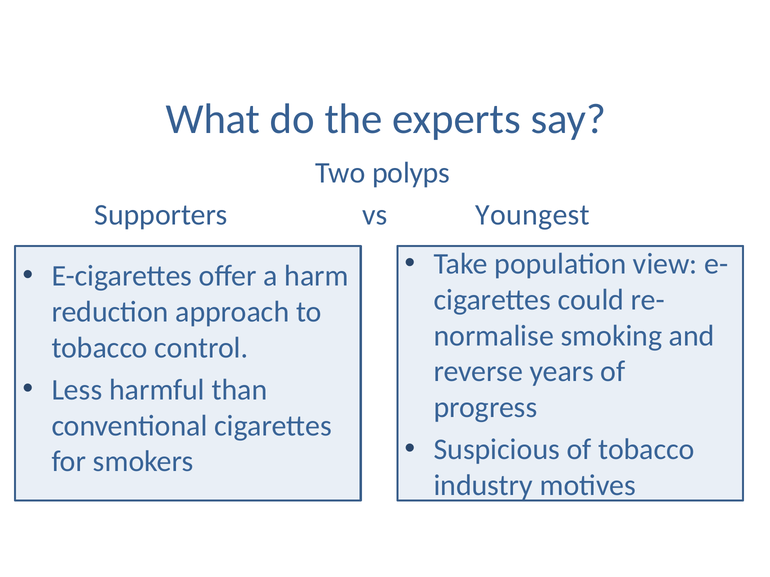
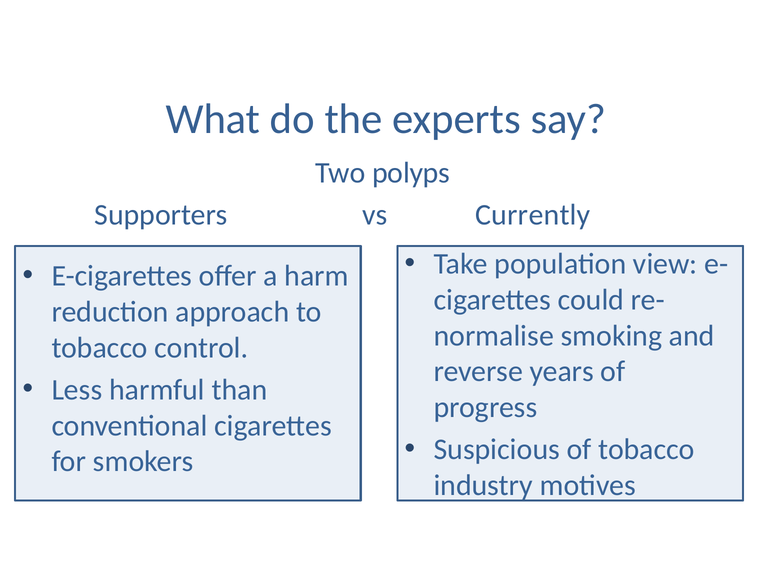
Youngest: Youngest -> Currently
